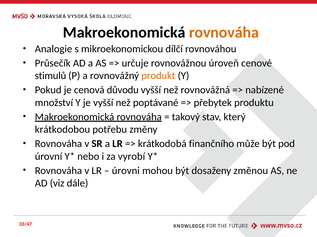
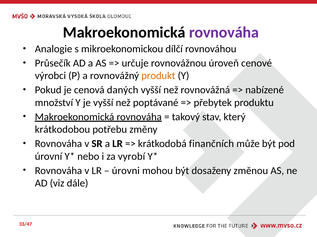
rovnováha at (224, 33) colour: orange -> purple
stimulů: stimulů -> výrobci
důvodu: důvodu -> daných
finančního: finančního -> finančních
